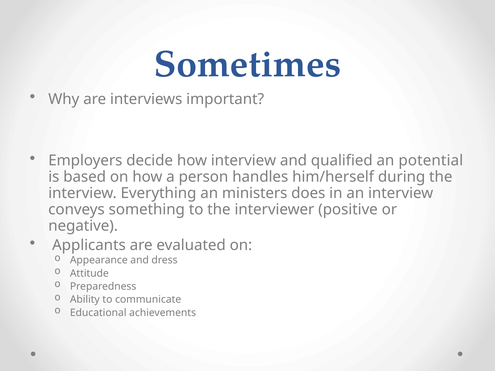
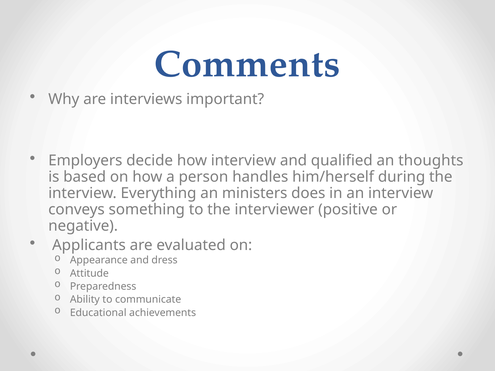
Sometimes: Sometimes -> Comments
potential: potential -> thoughts
